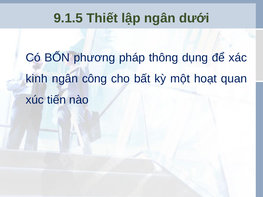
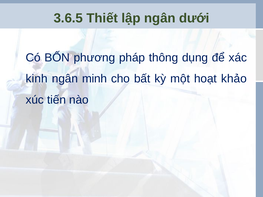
9.1.5: 9.1.5 -> 3.6.5
công: công -> minh
quan: quan -> khảo
